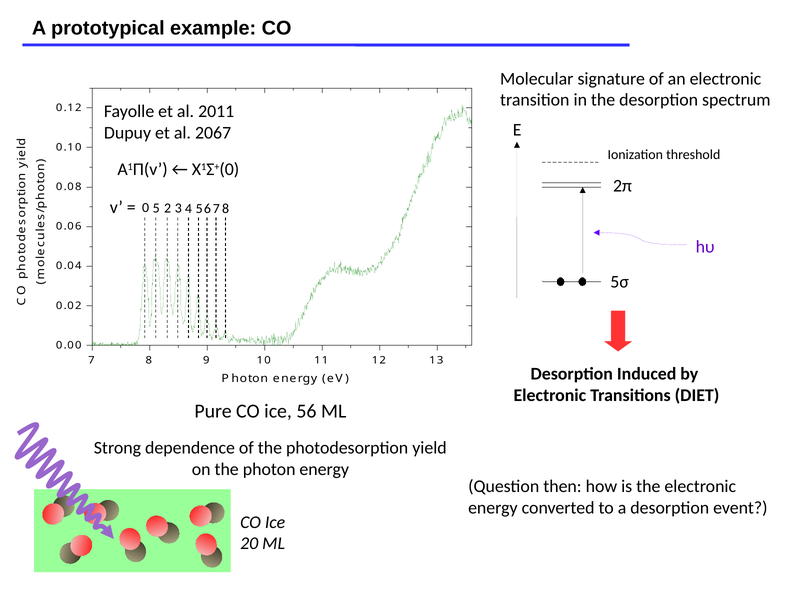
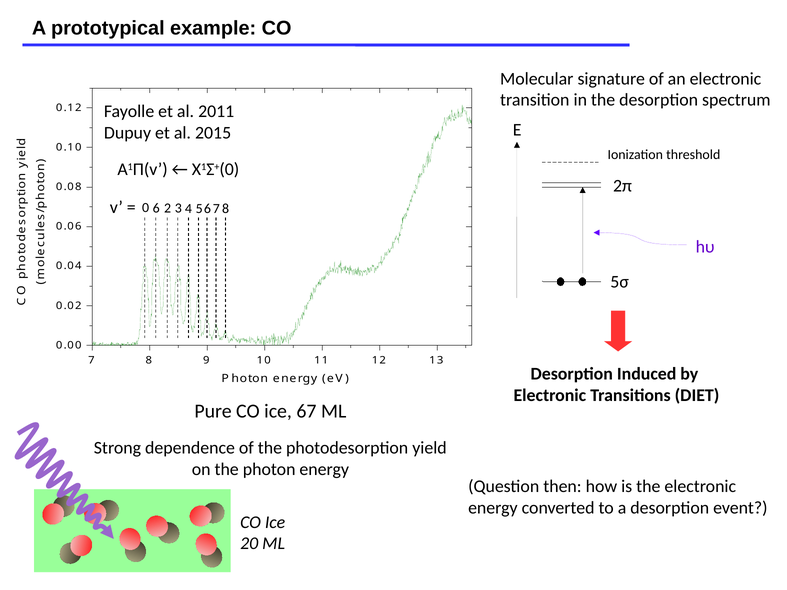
2067: 2067 -> 2015
5: 5 -> 6
56: 56 -> 67
